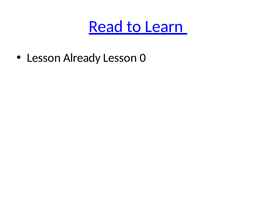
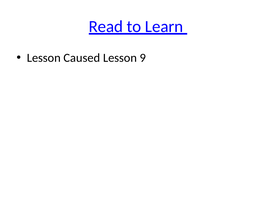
Already: Already -> Caused
0: 0 -> 9
